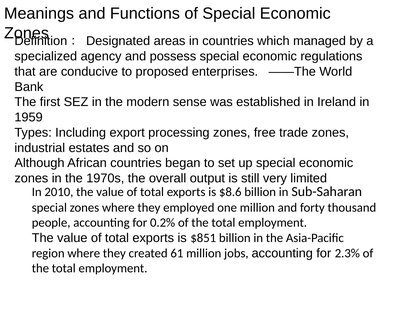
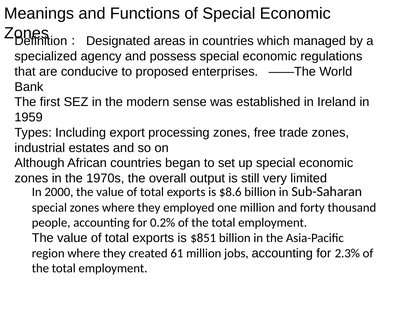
2010: 2010 -> 2000
